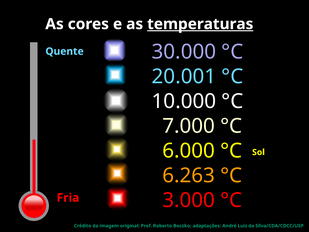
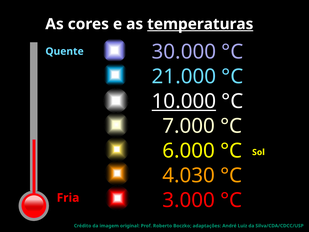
20.001: 20.001 -> 21.000
10.000 underline: none -> present
6.263: 6.263 -> 4.030
